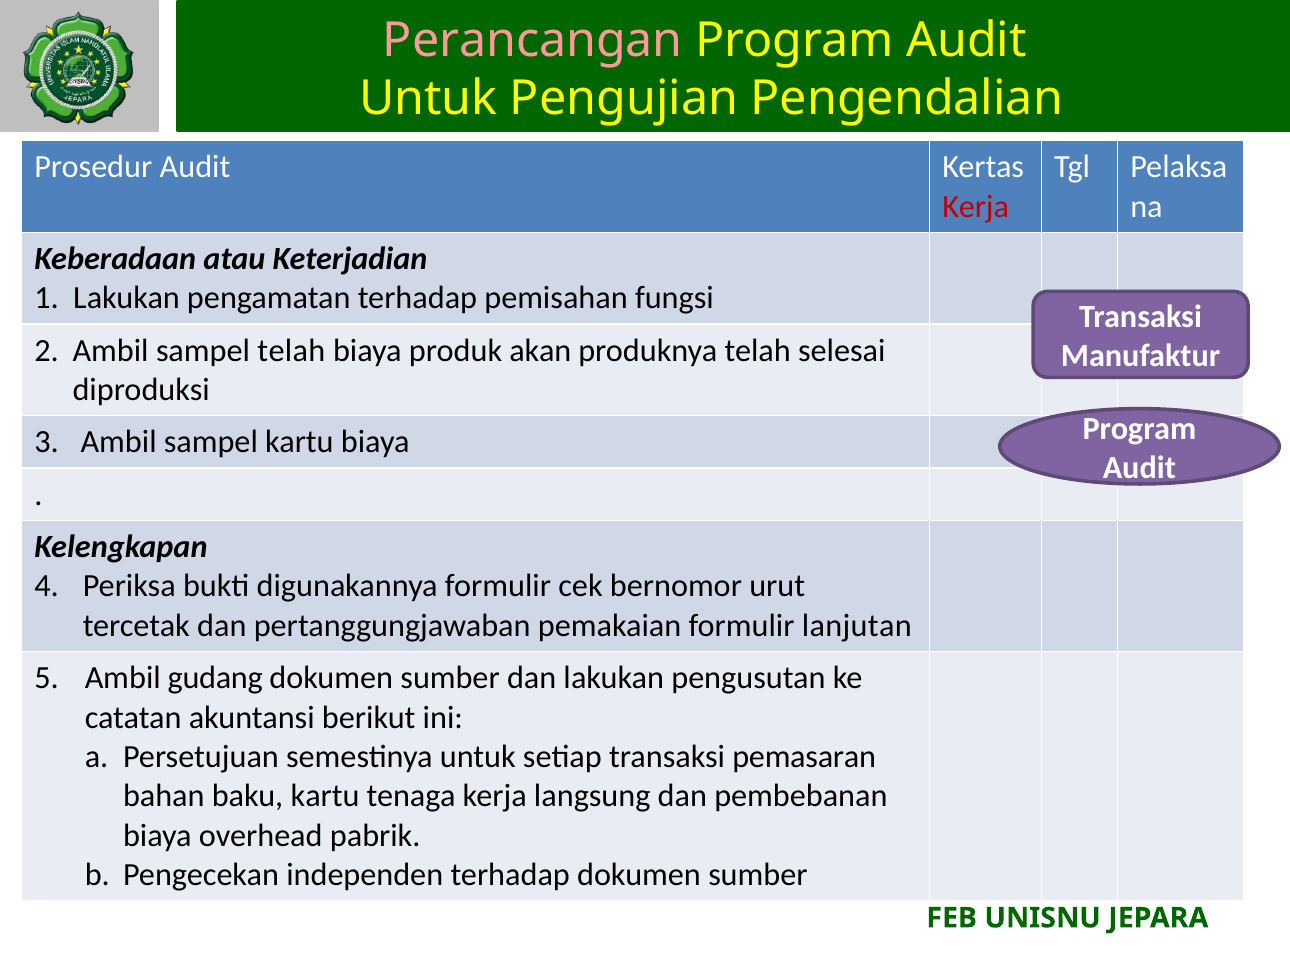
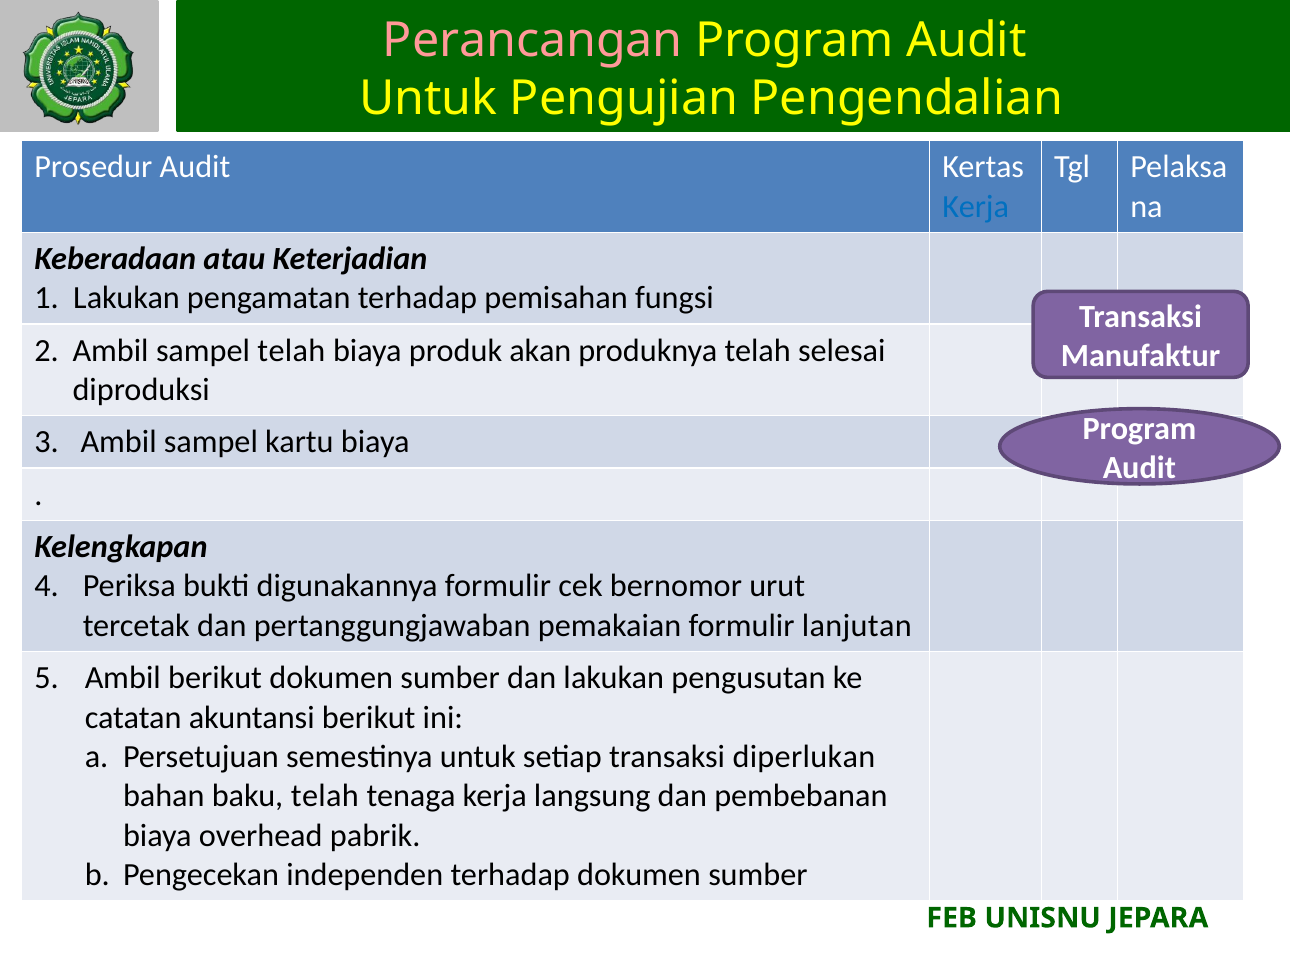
Kerja at (976, 206) colour: red -> blue
Ambil gudang: gudang -> berikut
pemasaran: pemasaran -> diperlukan
baku kartu: kartu -> telah
